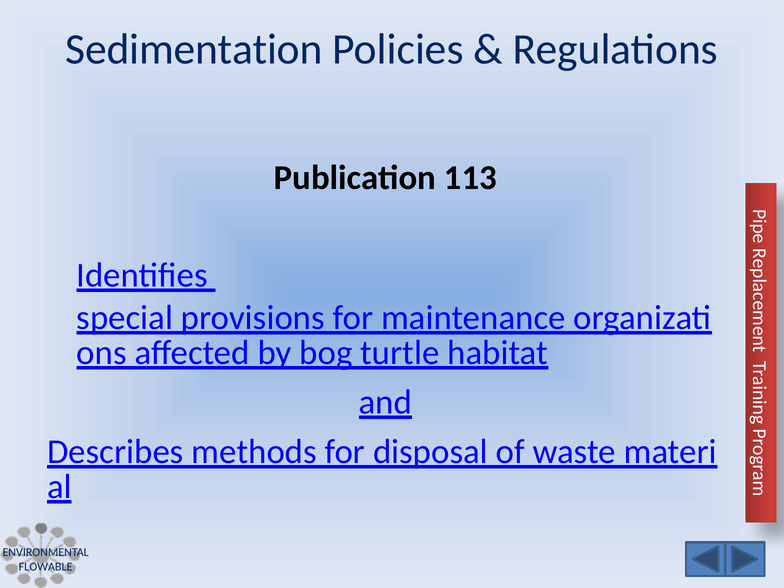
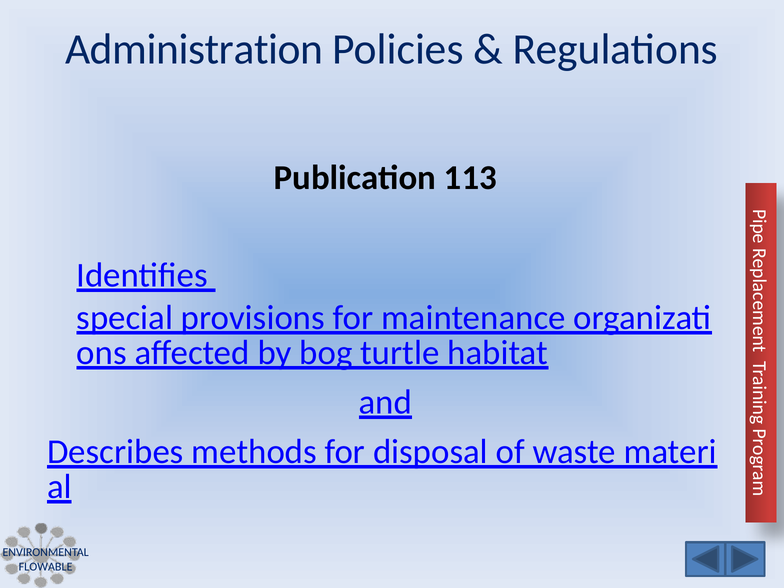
Sedimentation: Sedimentation -> Administration
